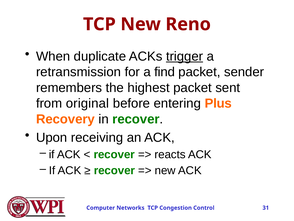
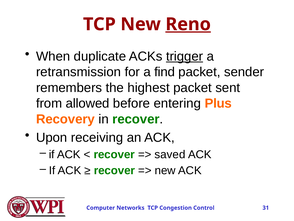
Reno underline: none -> present
original: original -> allowed
reacts: reacts -> saved
